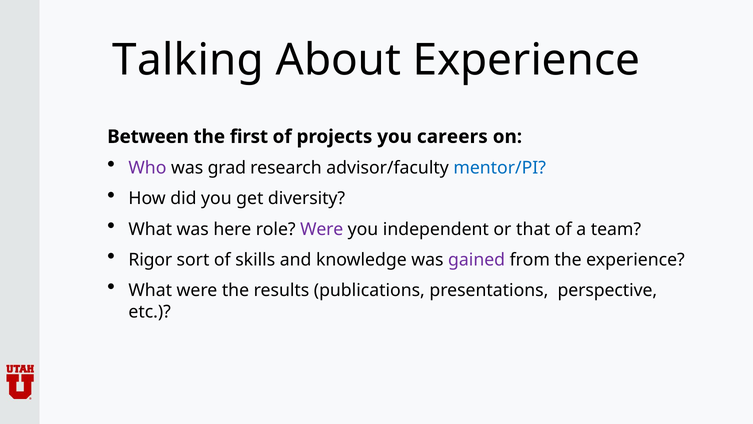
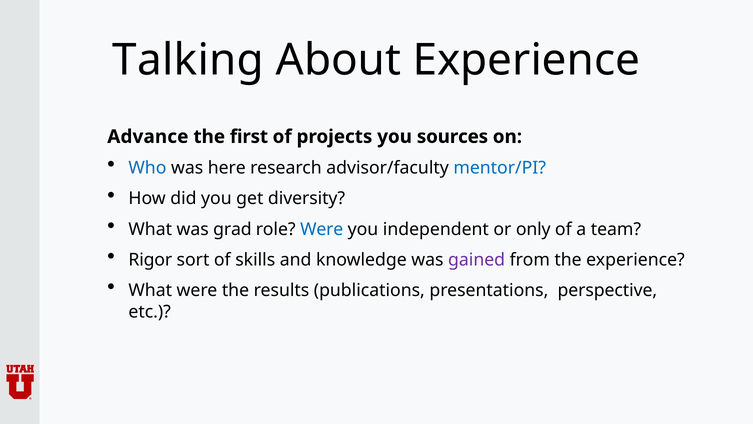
Between: Between -> Advance
careers: careers -> sources
Who colour: purple -> blue
grad: grad -> here
here: here -> grad
Were at (322, 229) colour: purple -> blue
that: that -> only
